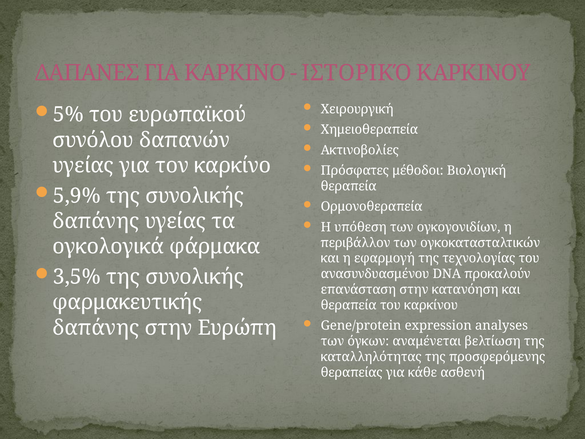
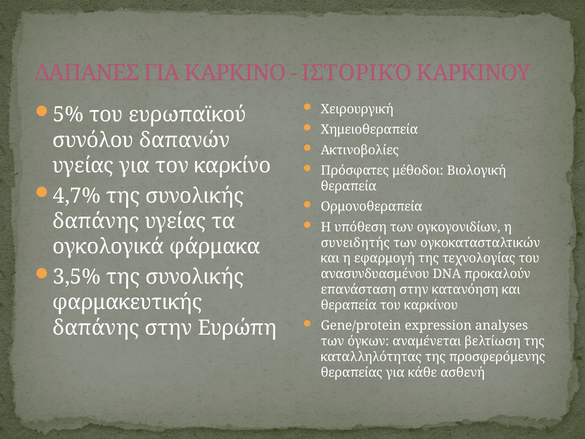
5,9%: 5,9% -> 4,7%
περιβάλλον: περιβάλλον -> συνειδητής
